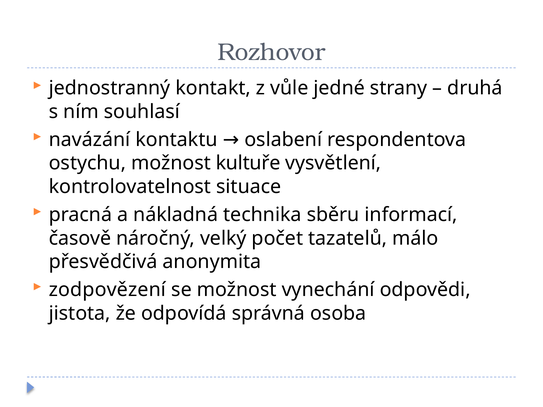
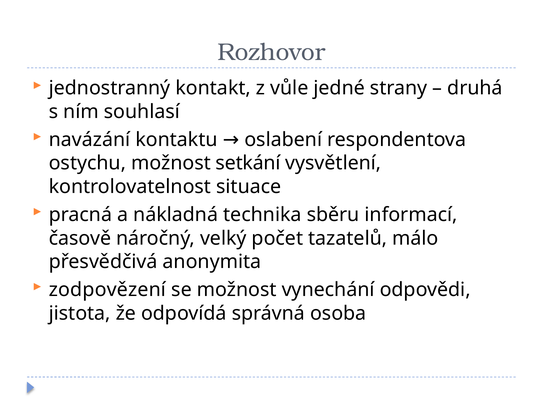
kultuře: kultuře -> setkání
